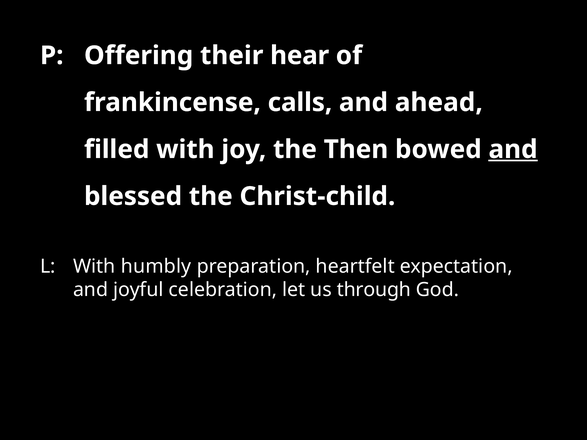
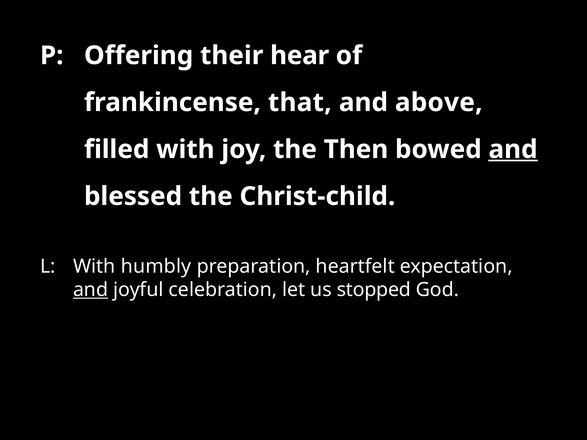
calls: calls -> that
ahead: ahead -> above
and at (91, 290) underline: none -> present
through: through -> stopped
